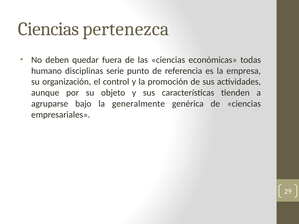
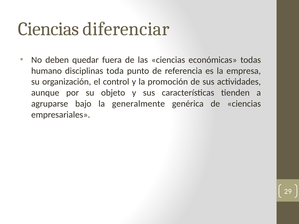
pertenezca: pertenezca -> diferenciar
serie: serie -> toda
